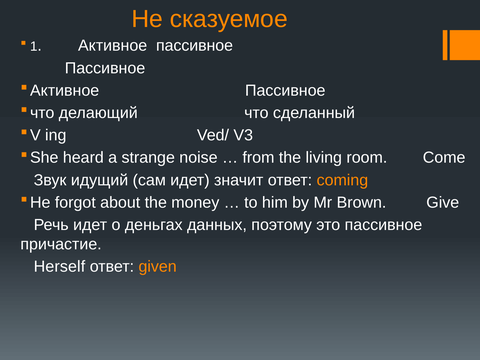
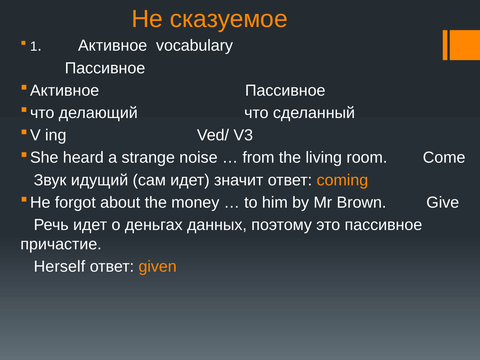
Активное пассивное: пассивное -> vocabulary
